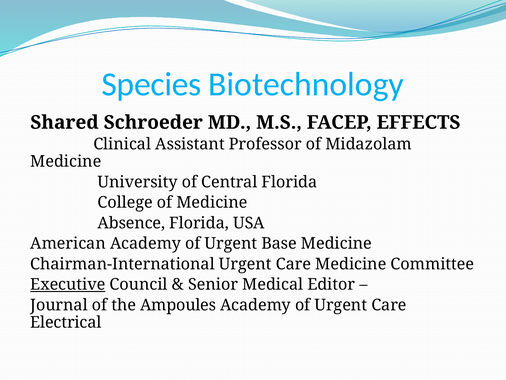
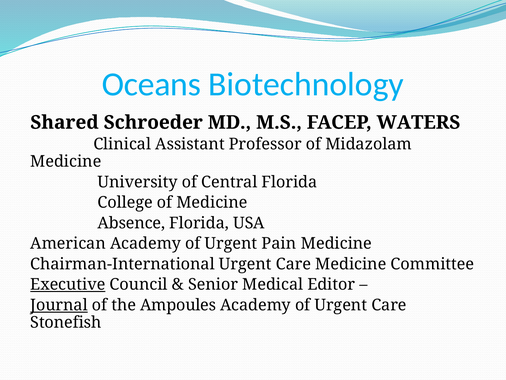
Species: Species -> Oceans
EFFECTS: EFFECTS -> WATERS
Base: Base -> Pain
Journal underline: none -> present
Electrical: Electrical -> Stonefish
